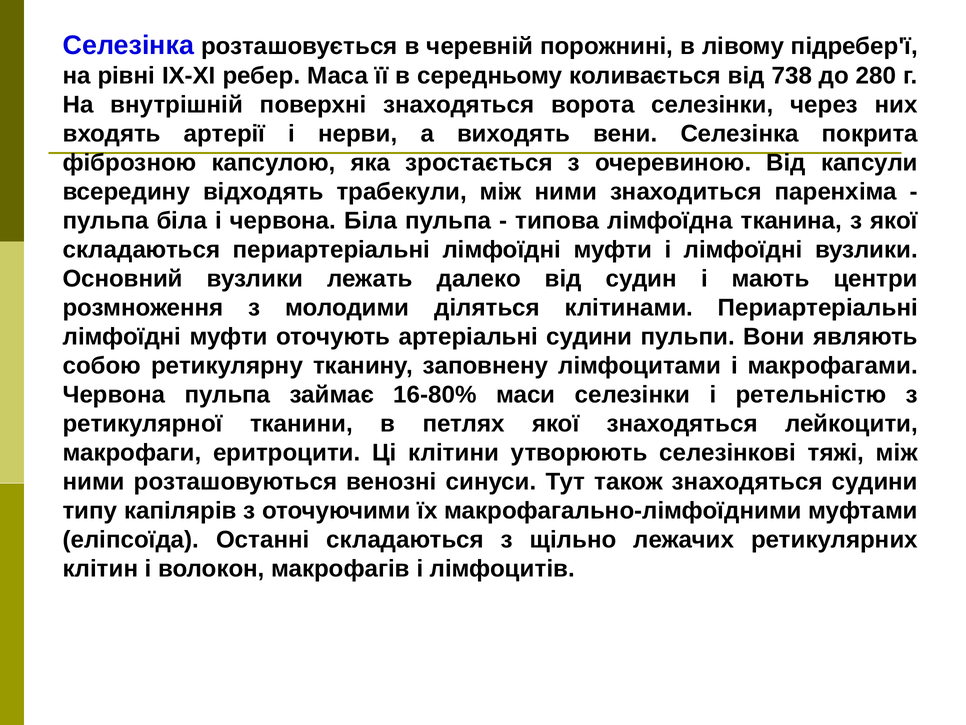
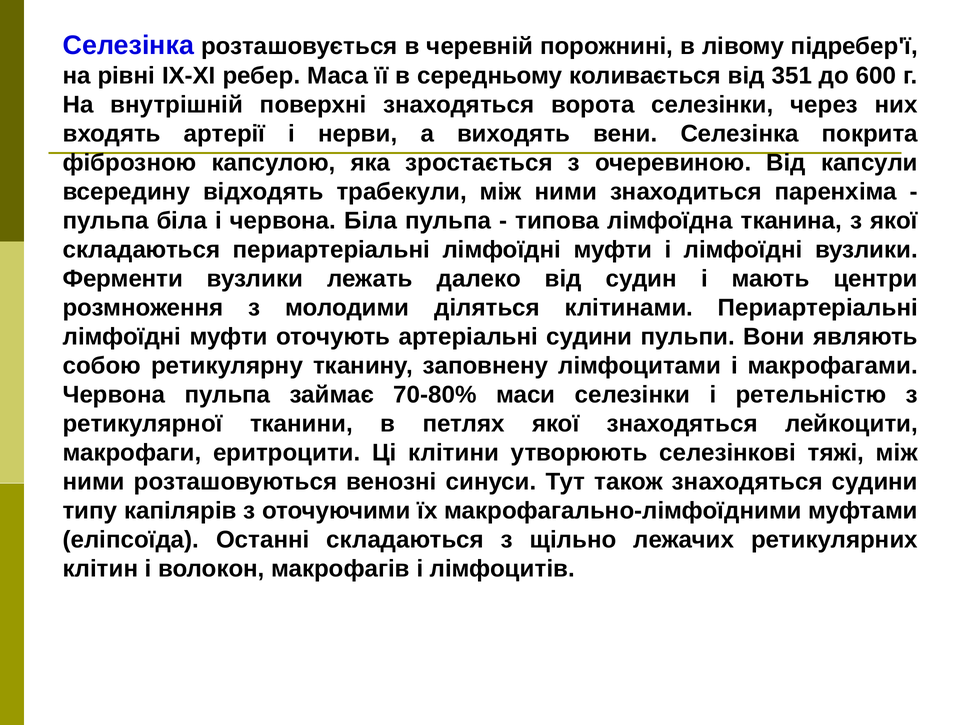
738: 738 -> 351
280: 280 -> 600
Основний: Основний -> Ферменти
16-80%: 16-80% -> 70-80%
